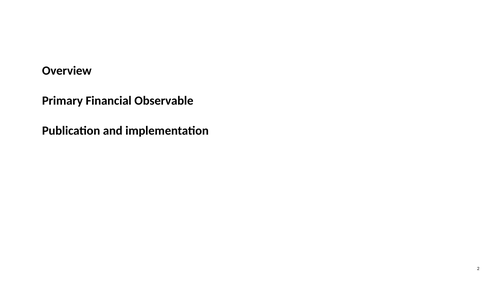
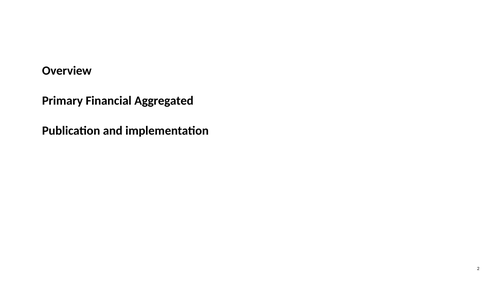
Observable: Observable -> Aggregated
